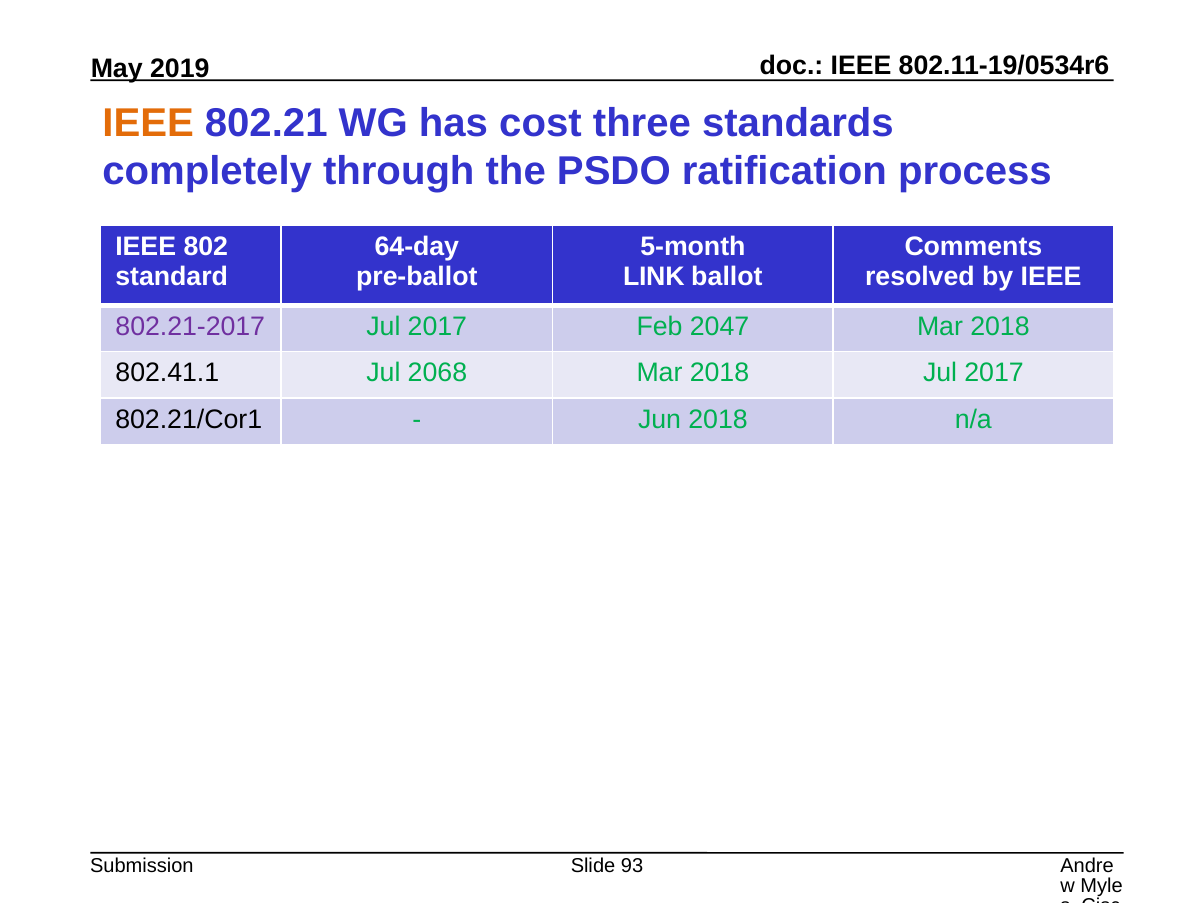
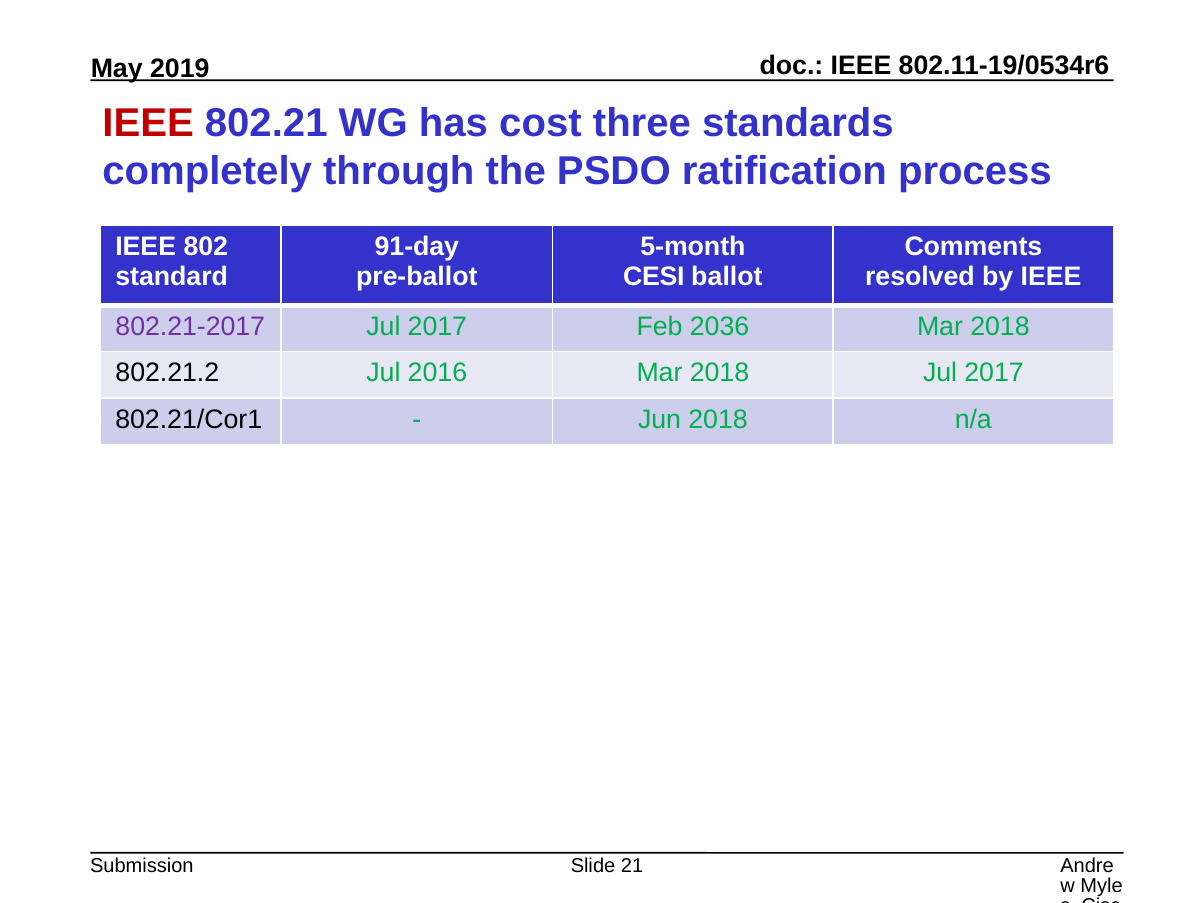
IEEE at (148, 123) colour: orange -> red
64-day: 64-day -> 91-day
LINK: LINK -> CESI
2047: 2047 -> 2036
802.41.1: 802.41.1 -> 802.21.2
2068: 2068 -> 2016
93: 93 -> 21
